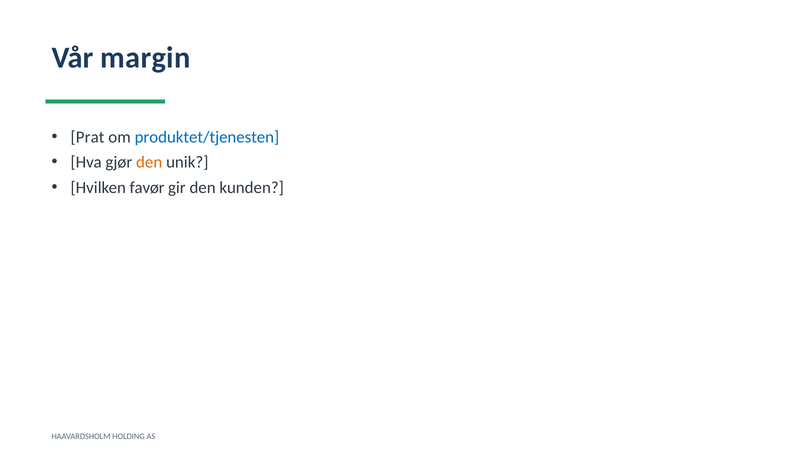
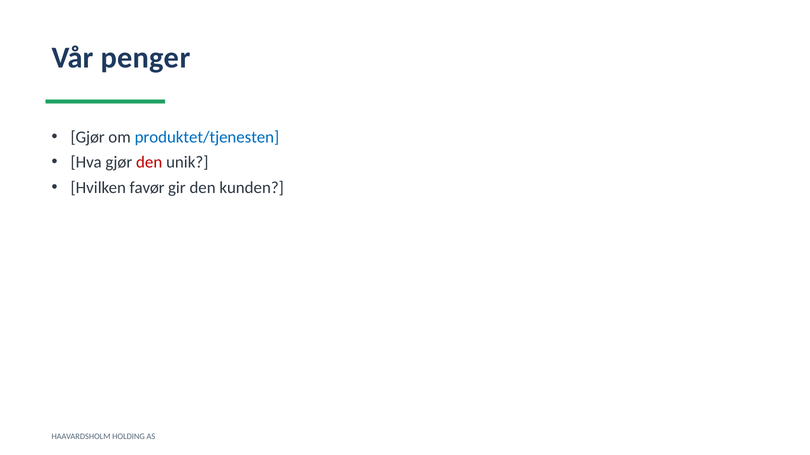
margin: margin -> penger
Prat at (88, 137): Prat -> Gjør
den at (149, 163) colour: orange -> red
